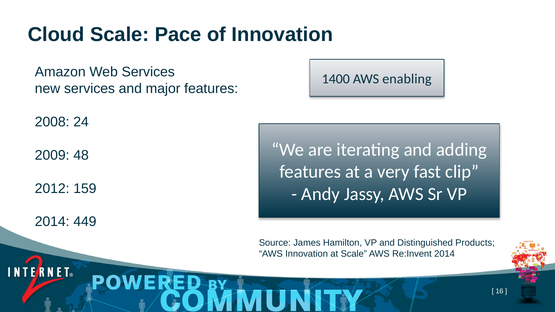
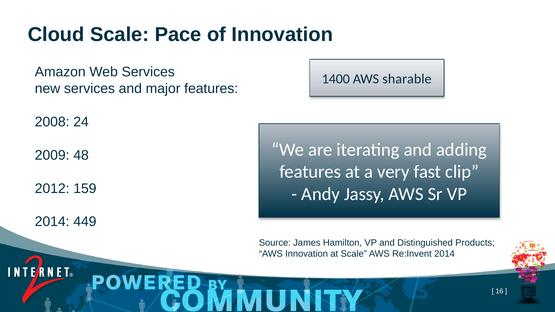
enabling: enabling -> sharable
